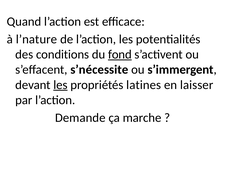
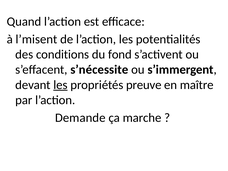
l’nature: l’nature -> l’misent
fond underline: present -> none
latines: latines -> preuve
laisser: laisser -> maître
